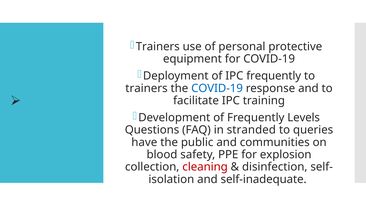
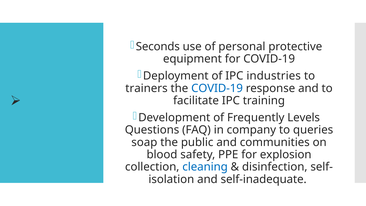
Trainers at (158, 47): Trainers -> Seconds
IPC frequently: frequently -> industries
stranded: stranded -> company
have: have -> soap
cleaning colour: red -> blue
